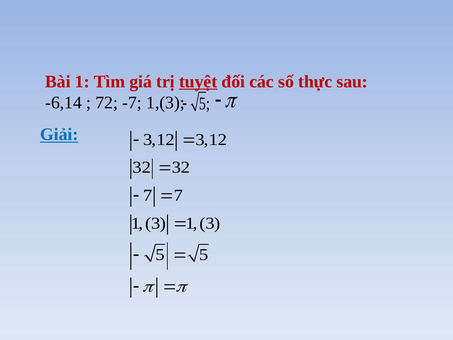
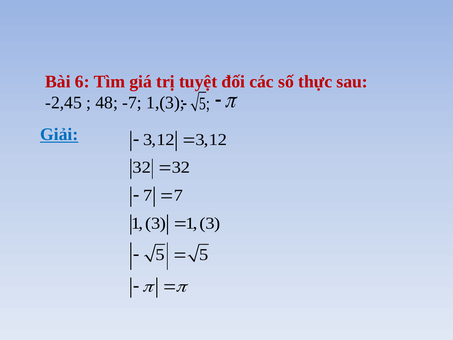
1: 1 -> 6
tuyệt underline: present -> none
-6,14: -6,14 -> -2,45
72: 72 -> 48
